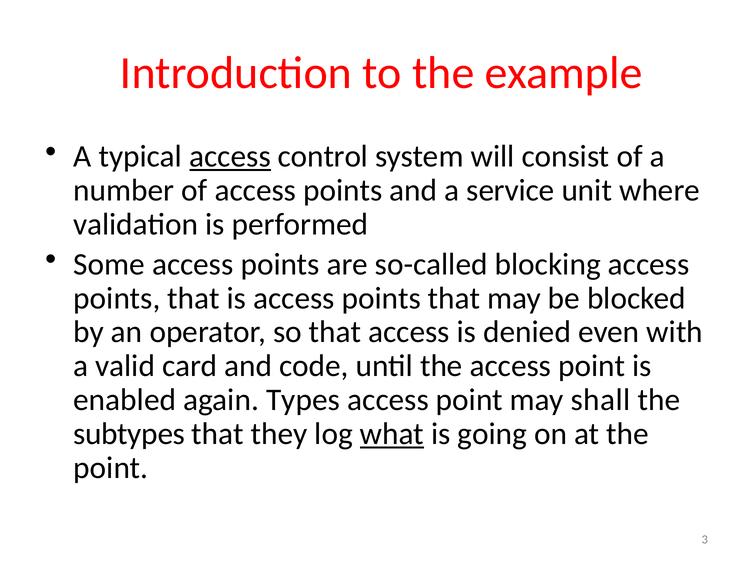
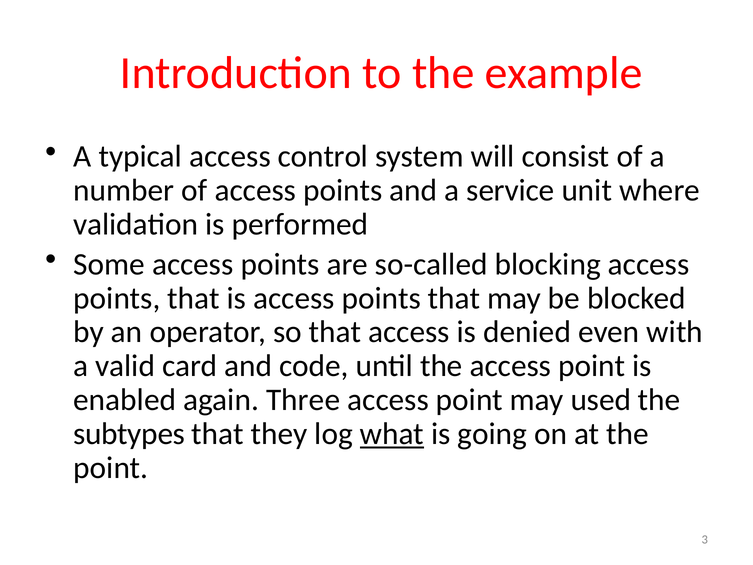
access at (230, 157) underline: present -> none
Types: Types -> Three
shall: shall -> used
